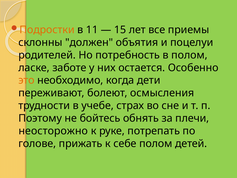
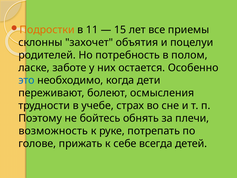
должен: должен -> захочет
это colour: orange -> blue
неосторожно: неосторожно -> возможность
себе полом: полом -> всегда
